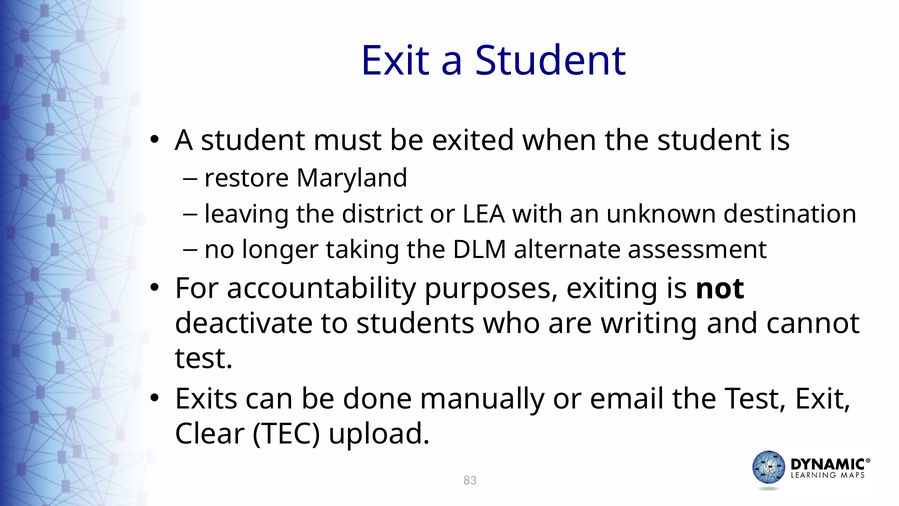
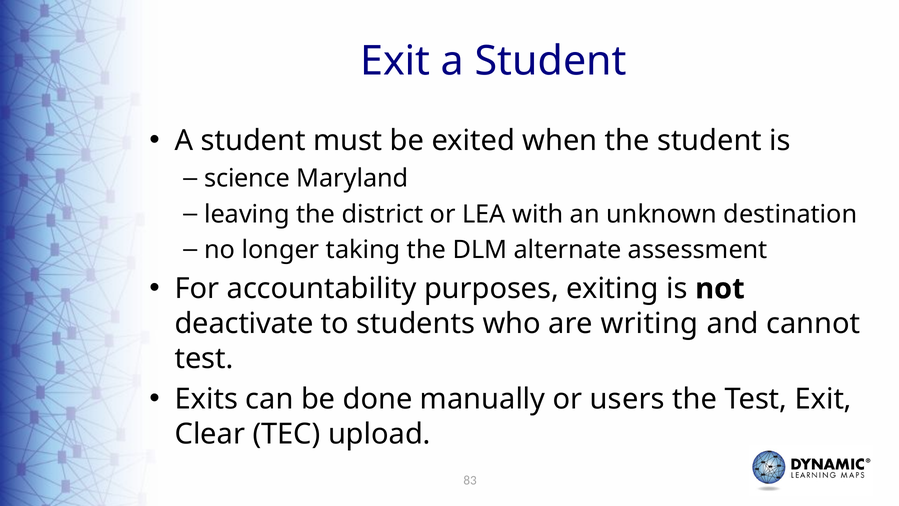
restore: restore -> science
email: email -> users
